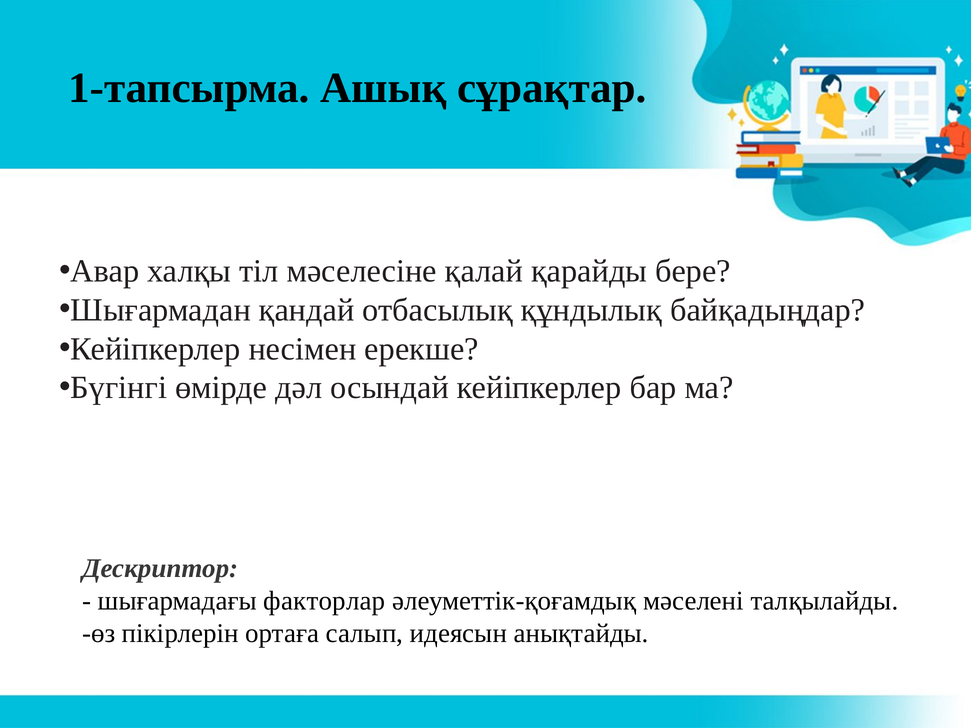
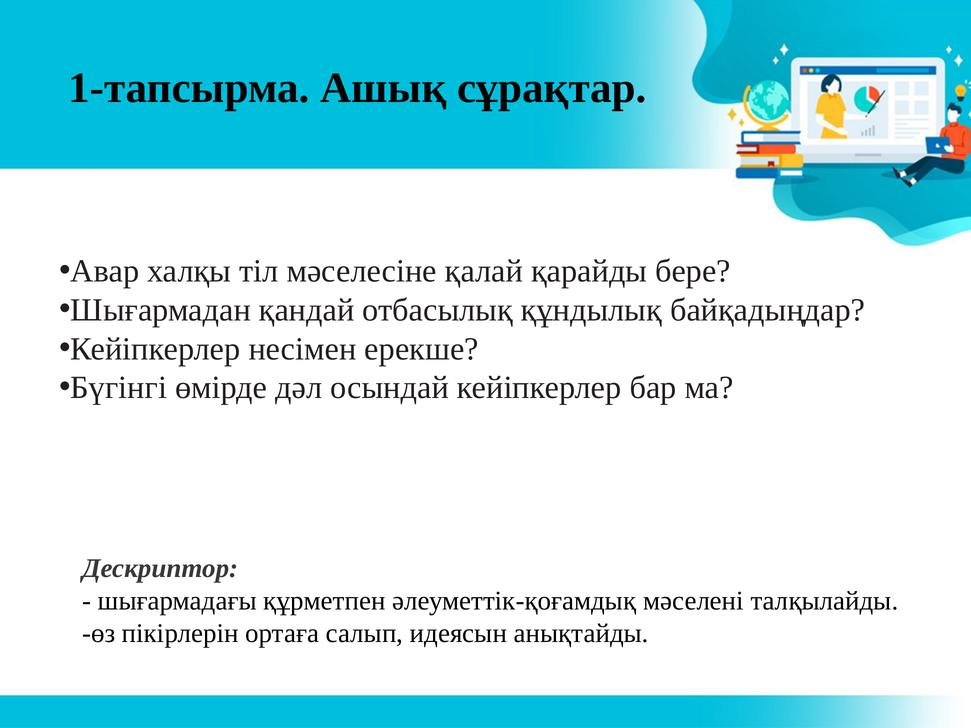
факторлар: факторлар -> құрметпен
